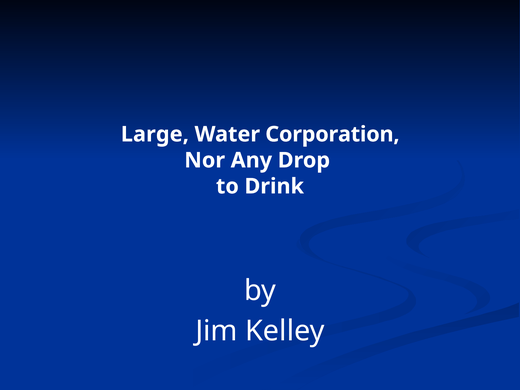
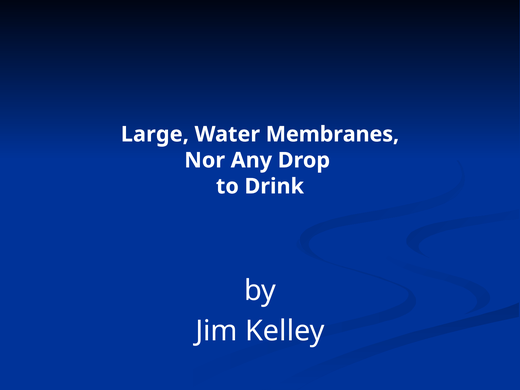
Corporation: Corporation -> Membranes
